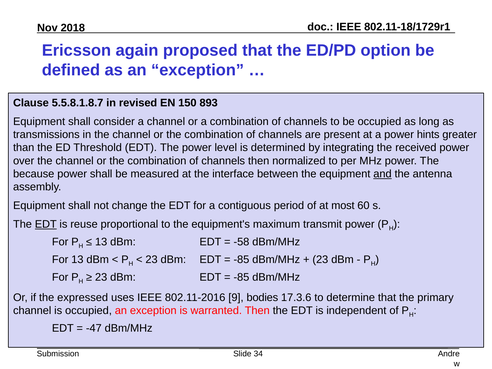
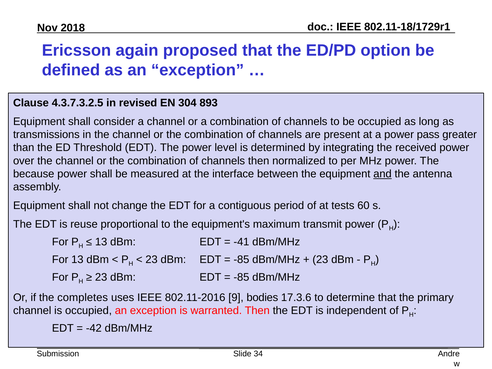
5.5.8.1.8.7: 5.5.8.1.8.7 -> 4.3.7.3.2.5
150: 150 -> 304
hints: hints -> pass
most: most -> tests
EDT at (46, 224) underline: present -> none
-58: -58 -> -41
expressed: expressed -> completes
-47: -47 -> -42
